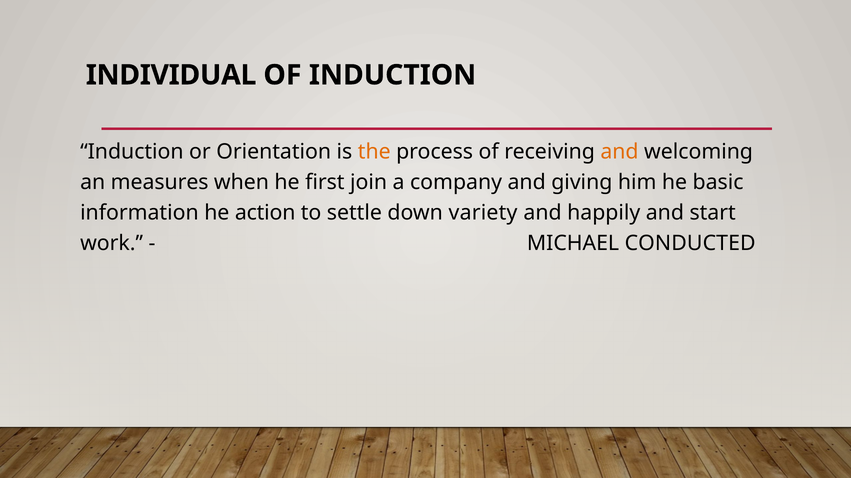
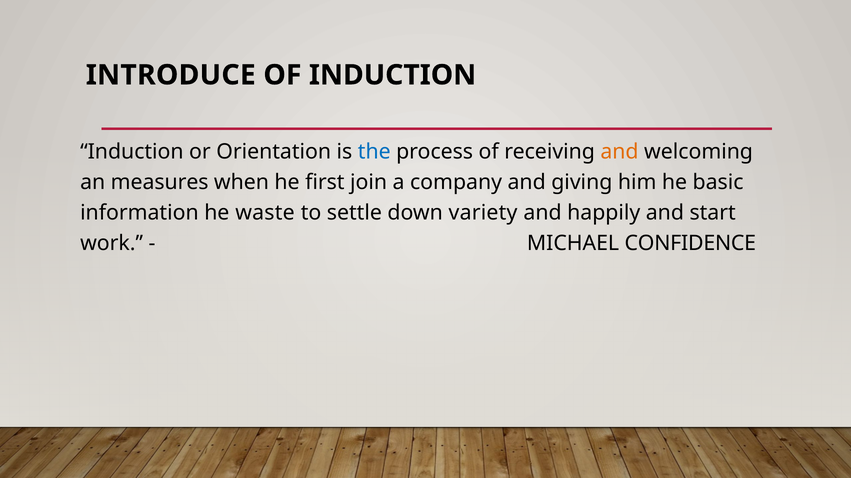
INDIVIDUAL: INDIVIDUAL -> INTRODUCE
the colour: orange -> blue
action: action -> waste
CONDUCTED: CONDUCTED -> CONFIDENCE
